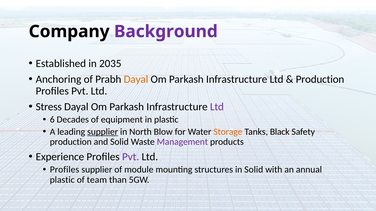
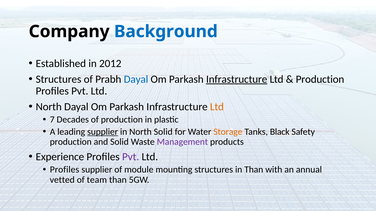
Background colour: purple -> blue
2035: 2035 -> 2012
Anchoring at (59, 79): Anchoring -> Structures
Dayal at (136, 79) colour: orange -> blue
Infrastructure at (237, 79) underline: none -> present
Stress at (49, 107): Stress -> North
Ltd at (217, 107) colour: purple -> orange
6: 6 -> 7
of equipment: equipment -> production
North Blow: Blow -> Solid
in Solid: Solid -> Than
plastic at (62, 180): plastic -> vetted
